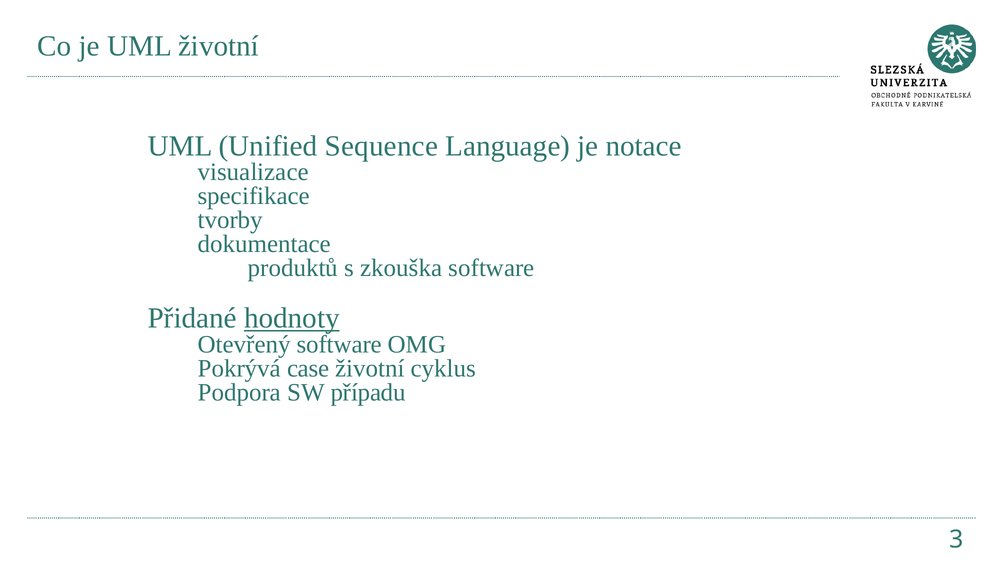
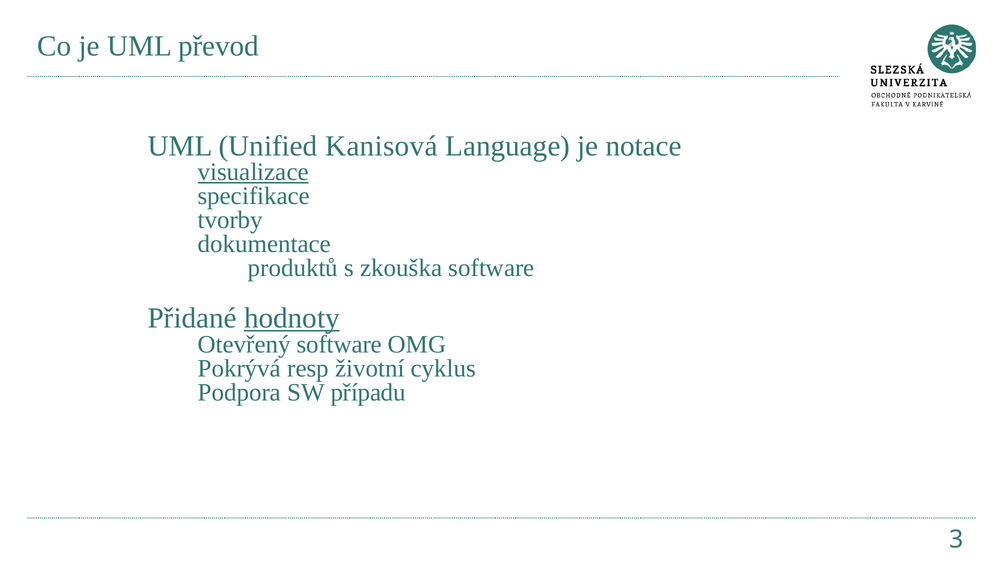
UML životní: životní -> převod
Sequence: Sequence -> Kanisová
visualizace underline: none -> present
case: case -> resp
